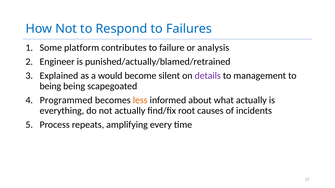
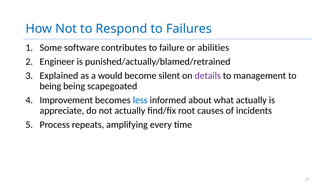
platform: platform -> software
analysis: analysis -> abilities
Programmed: Programmed -> Improvement
less colour: orange -> blue
everything: everything -> appreciate
